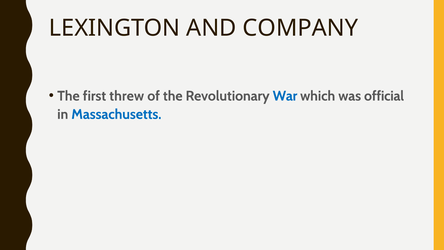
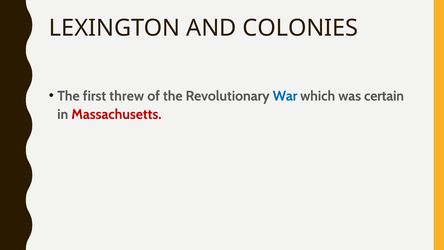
COMPANY: COMPANY -> COLONIES
official: official -> certain
Massachusetts colour: blue -> red
